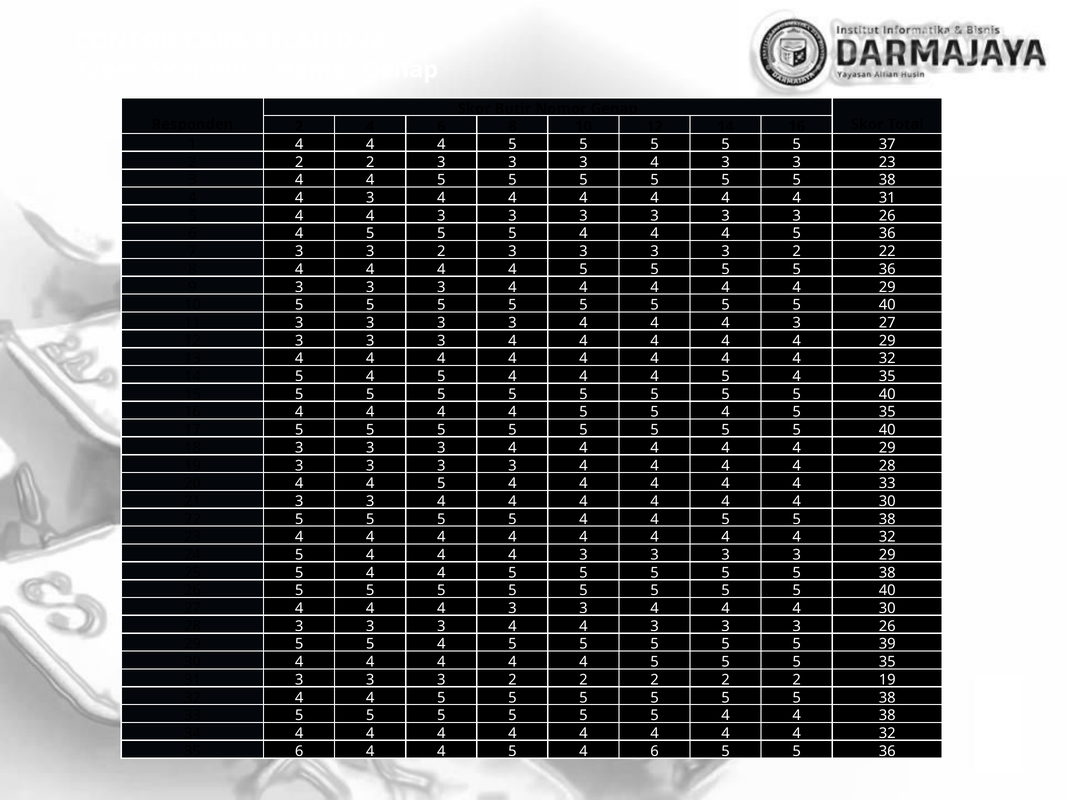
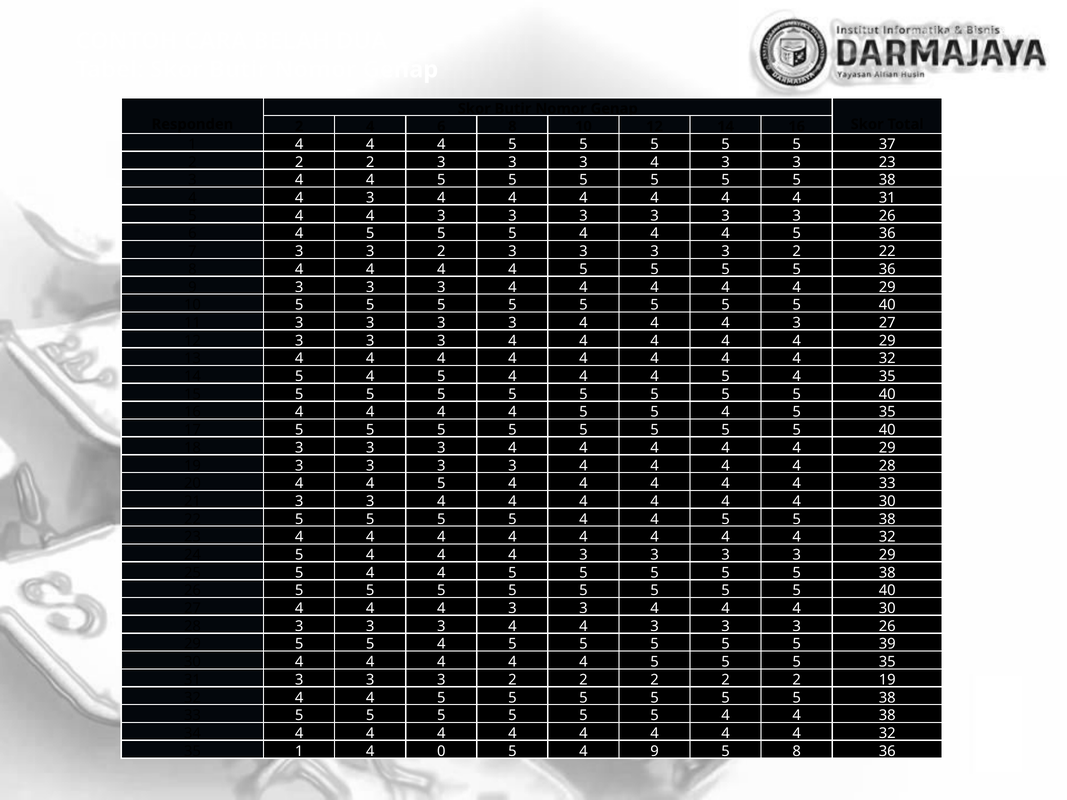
35 6: 6 -> 1
4 at (441, 751): 4 -> 0
5 4 6: 6 -> 9
5 at (797, 751): 5 -> 8
